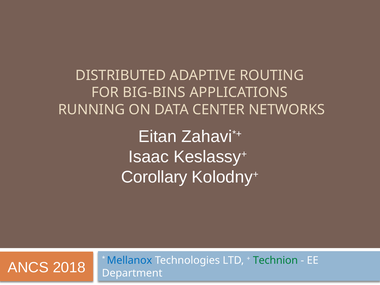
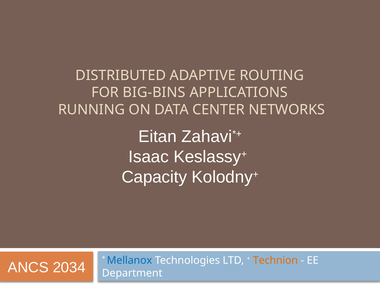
Corollary: Corollary -> Capacity
Technion colour: green -> orange
2018: 2018 -> 2034
